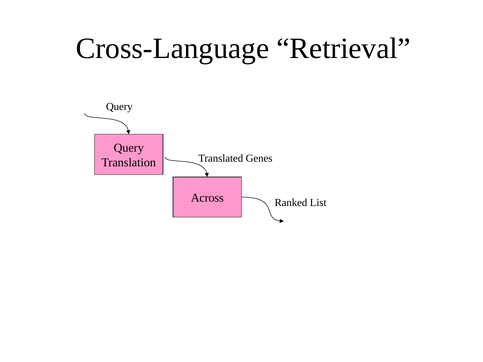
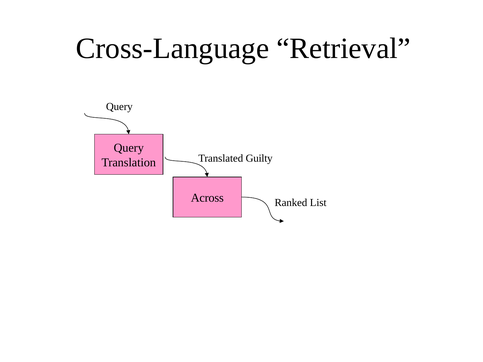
Genes: Genes -> Guilty
